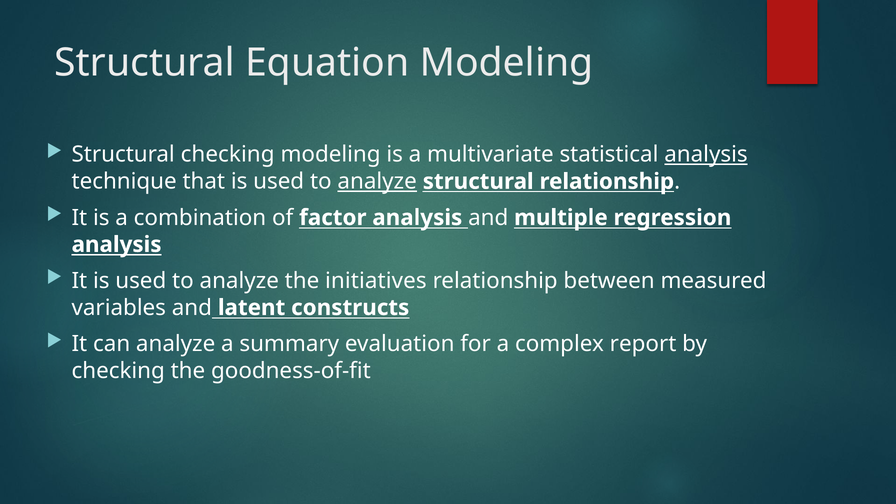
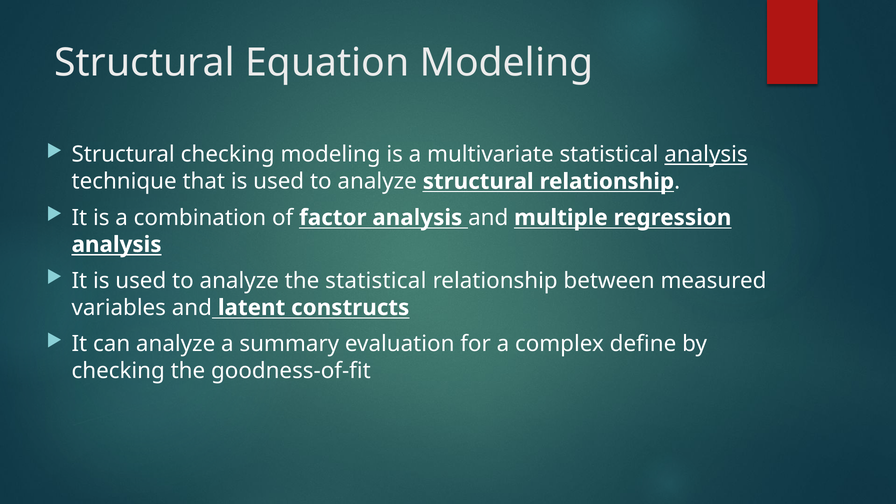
analyze at (377, 181) underline: present -> none
the initiatives: initiatives -> statistical
report: report -> define
